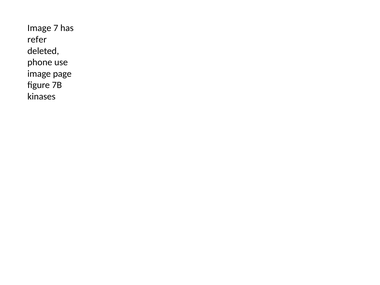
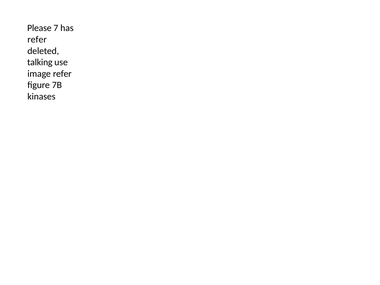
Image at (39, 28): Image -> Please
phone: phone -> talking
image page: page -> refer
